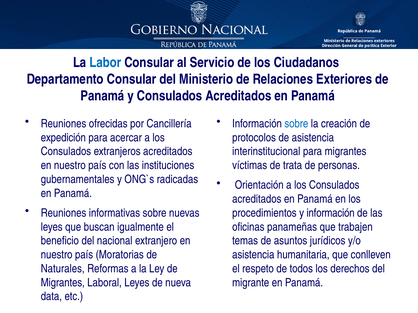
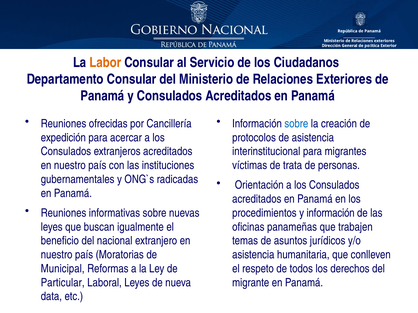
Labor colour: blue -> orange
Naturales: Naturales -> Municipal
Migrantes at (63, 283): Migrantes -> Particular
